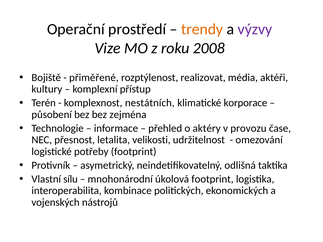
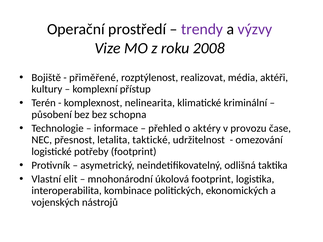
trendy colour: orange -> purple
nestátních: nestátních -> nelinearita
korporace: korporace -> kriminální
zejména: zejména -> schopna
velikosti: velikosti -> taktické
sílu: sílu -> elit
